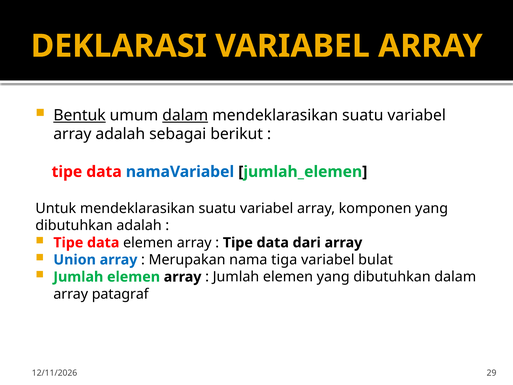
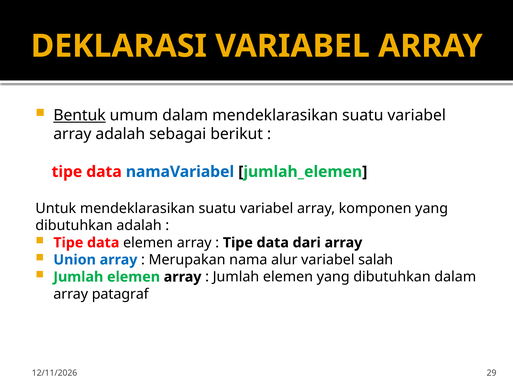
dalam at (185, 115) underline: present -> none
tiga: tiga -> alur
bulat: bulat -> salah
